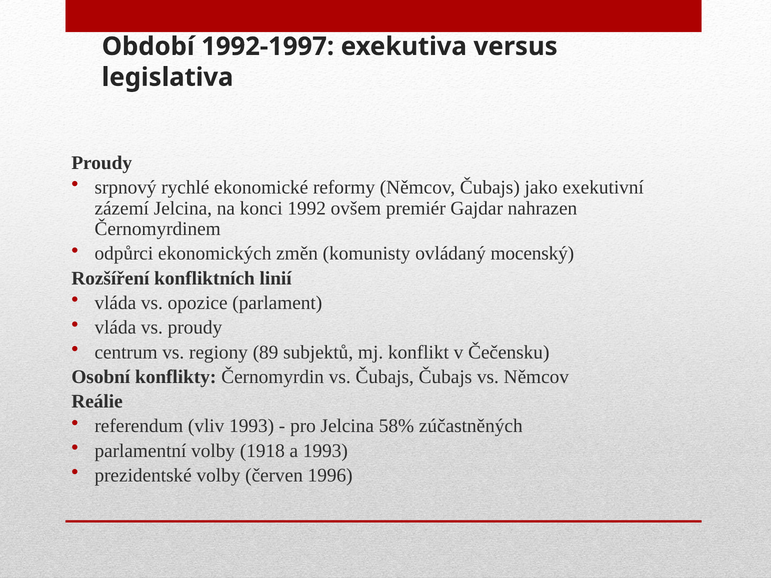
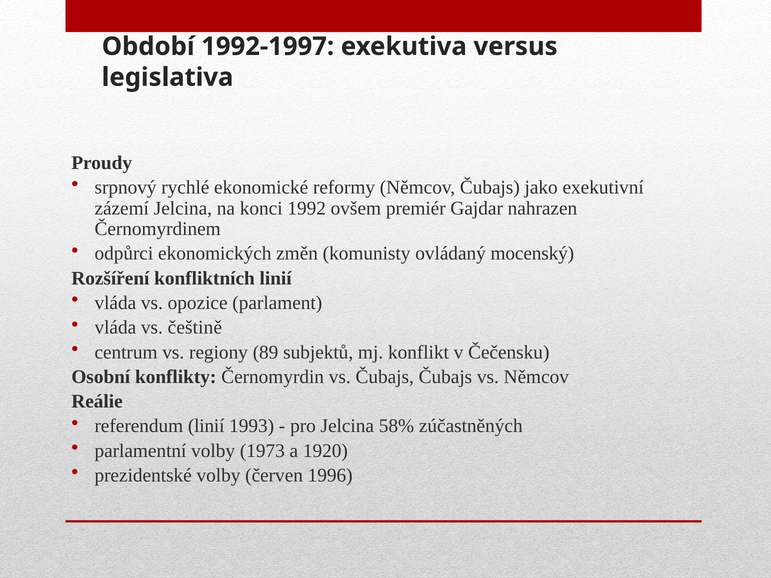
vs proudy: proudy -> češtině
referendum vliv: vliv -> linií
1918: 1918 -> 1973
a 1993: 1993 -> 1920
